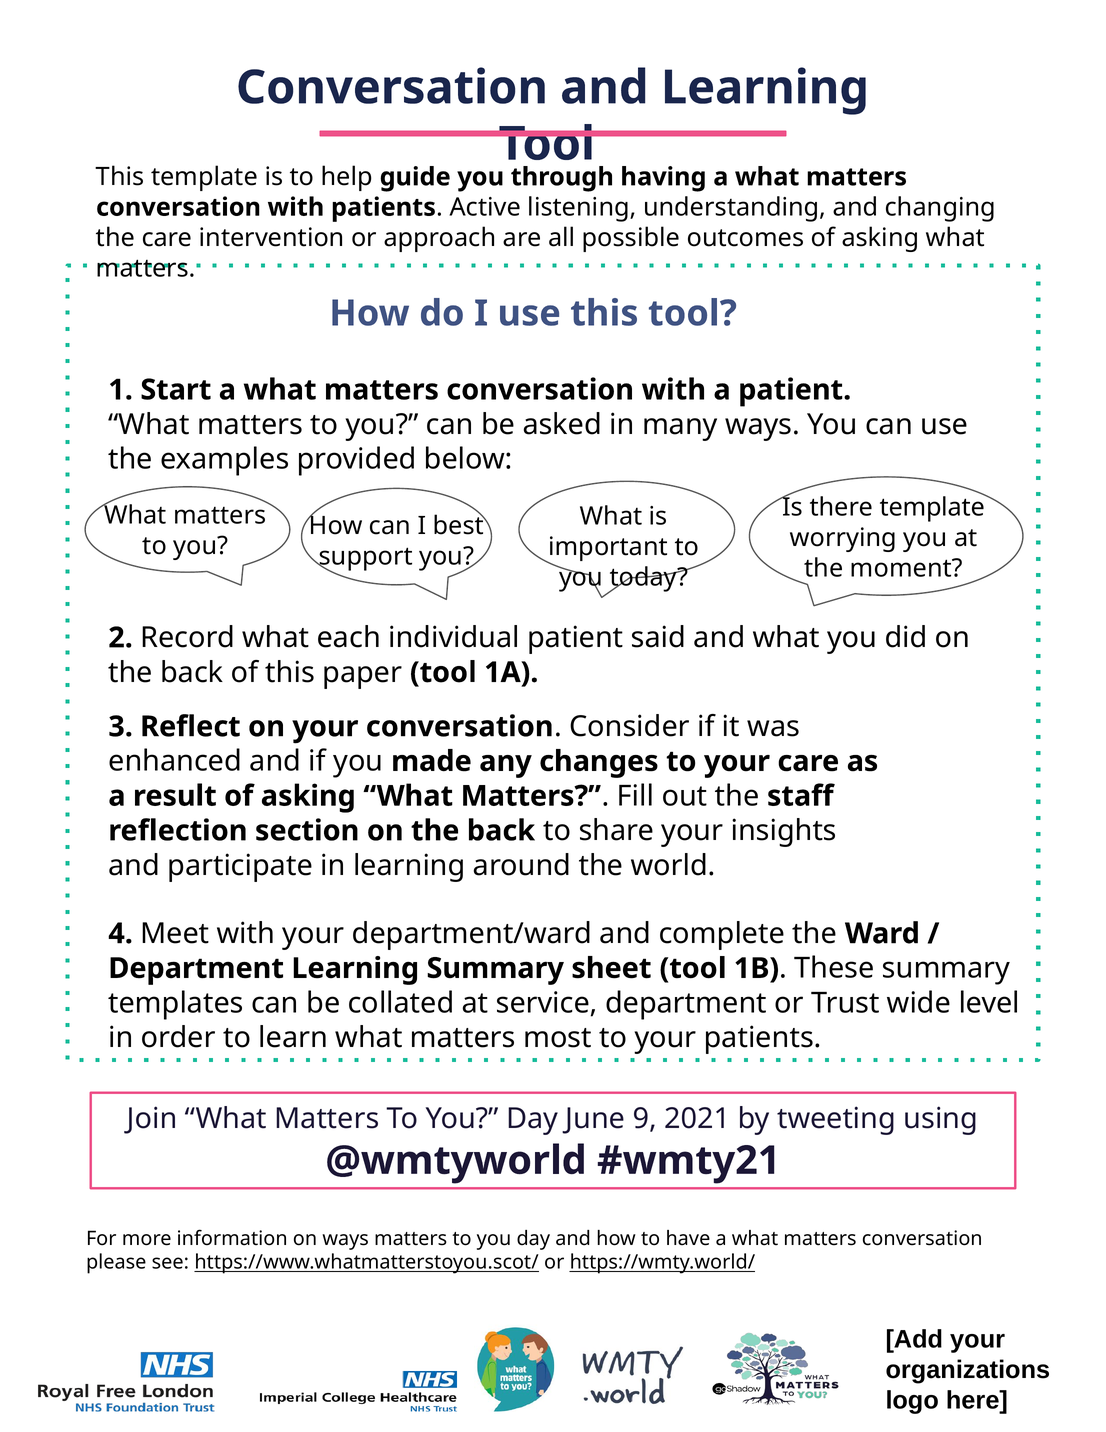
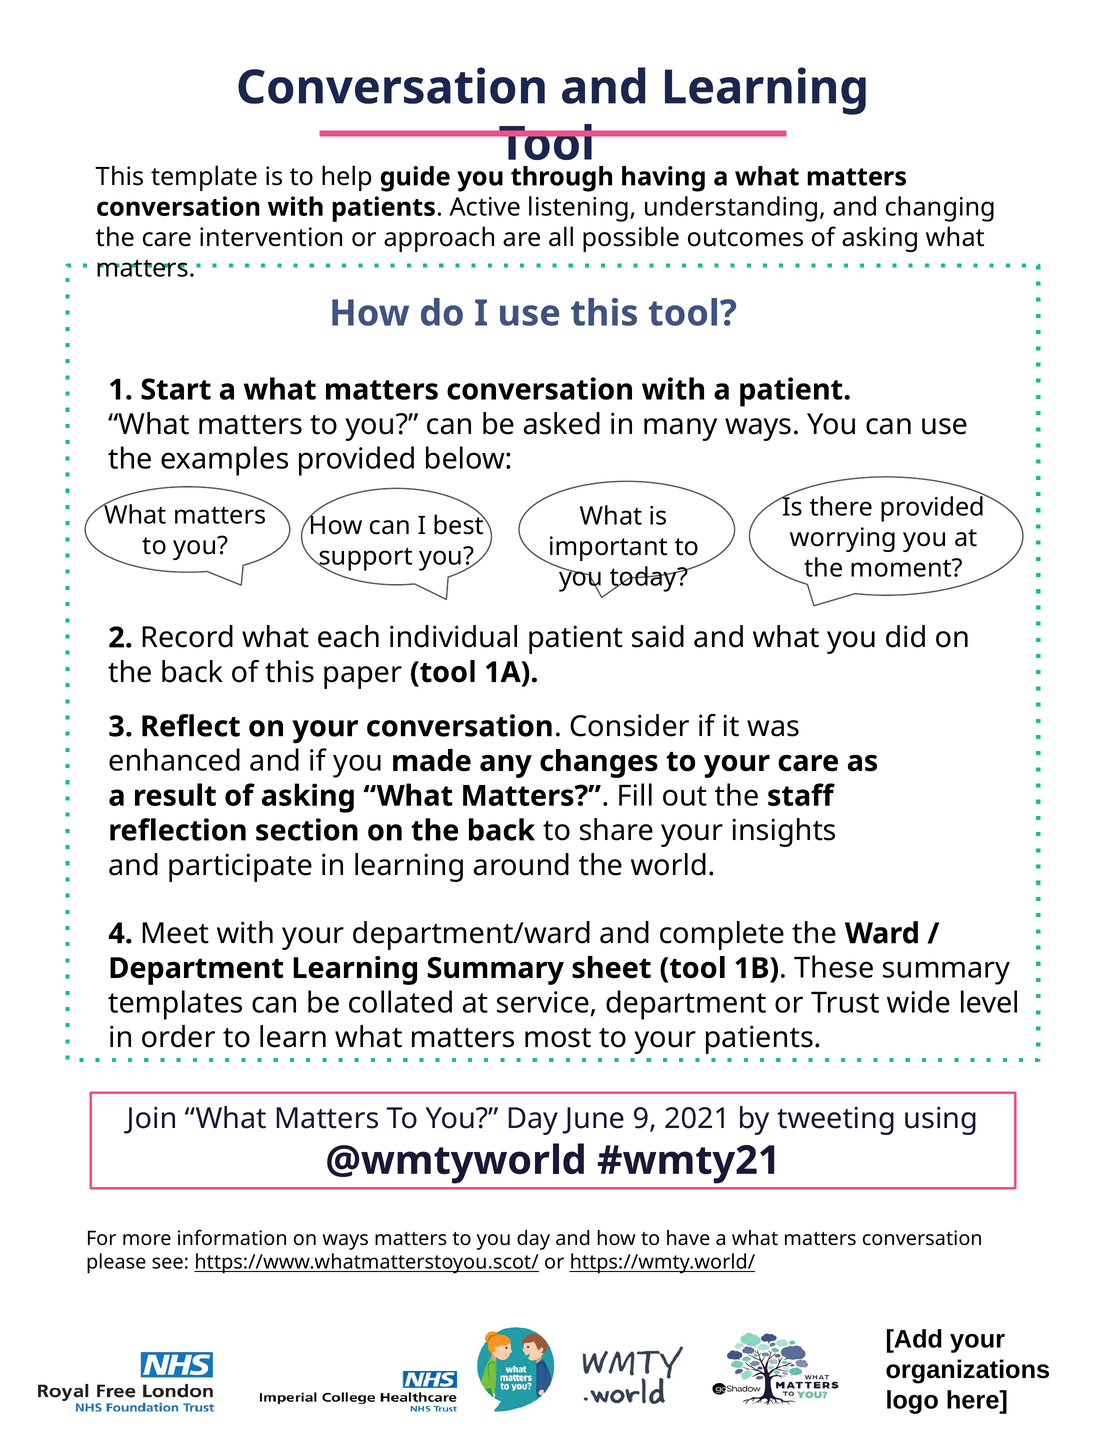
there template: template -> provided
